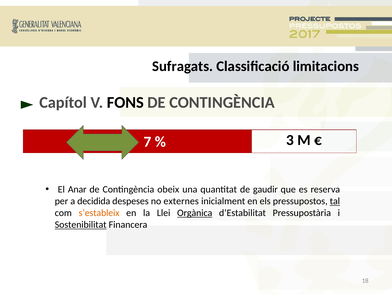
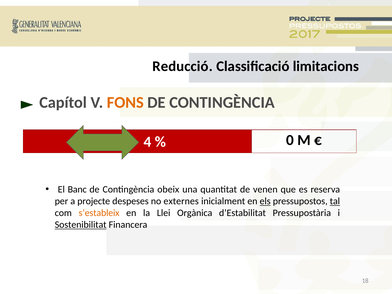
Sufragats: Sufragats -> Reducció
FONS colour: black -> orange
7: 7 -> 4
3: 3 -> 0
Anar: Anar -> Banc
gaudir: gaudir -> venen
decidida: decidida -> projecte
els underline: none -> present
Orgànica underline: present -> none
